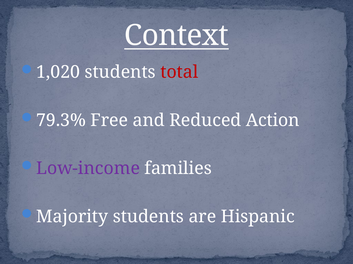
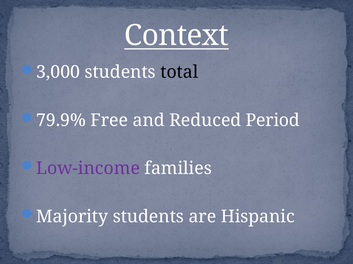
1,020: 1,020 -> 3,000
total colour: red -> black
79.3%: 79.3% -> 79.9%
Action: Action -> Period
